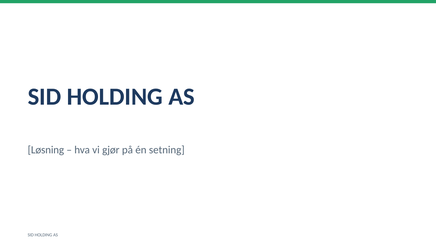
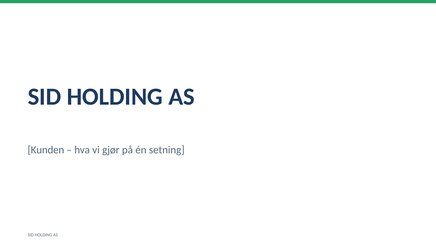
Løsning: Løsning -> Kunden
